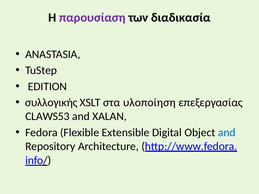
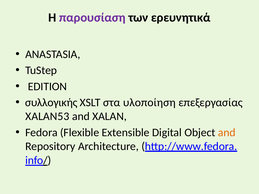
διαδικασία: διαδικασία -> ερευνητικά
CLAWS53: CLAWS53 -> XALAN53
and at (227, 133) colour: blue -> orange
